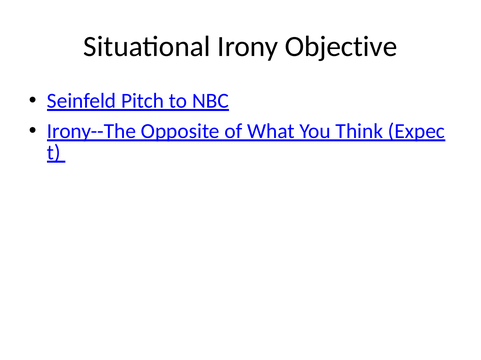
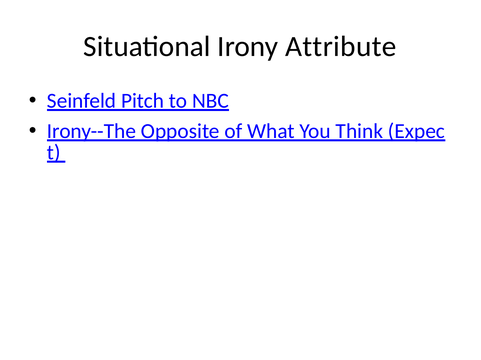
Objective: Objective -> Attribute
